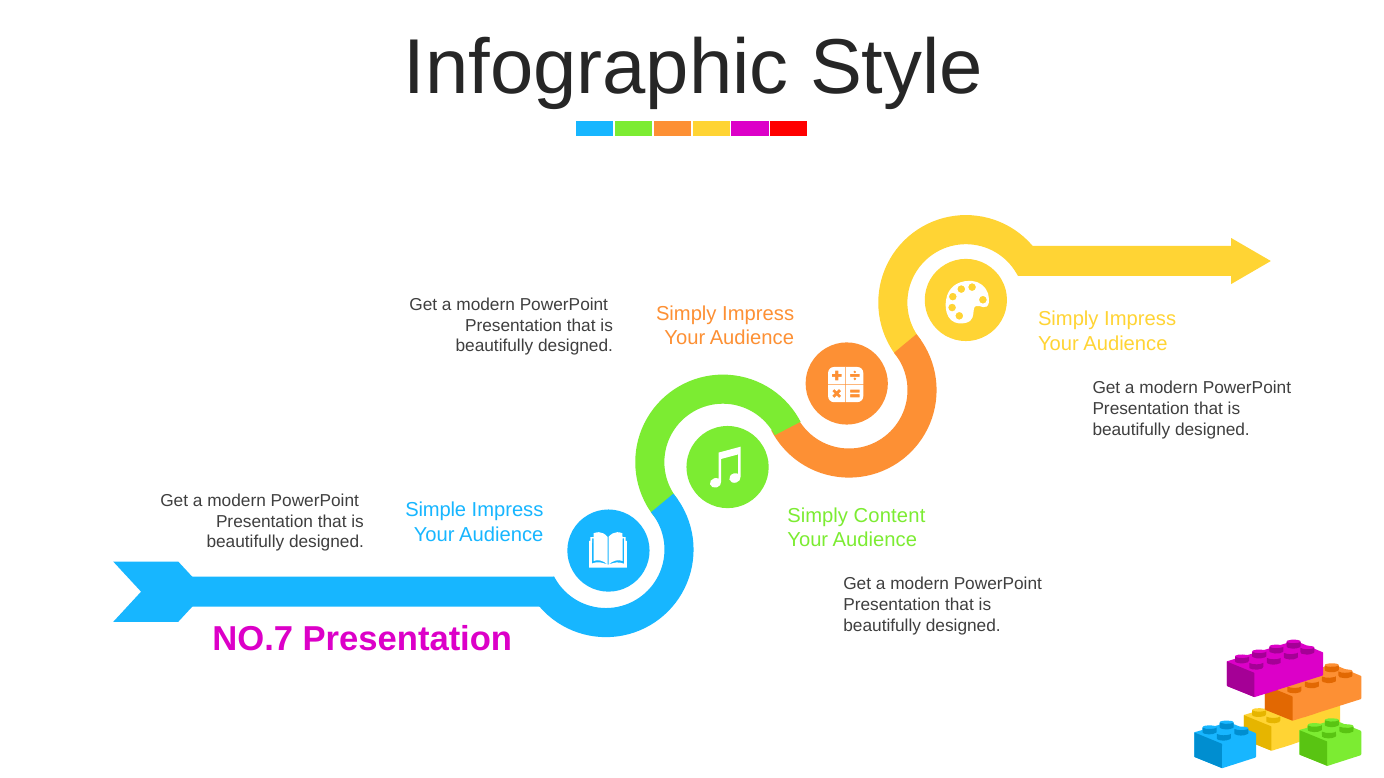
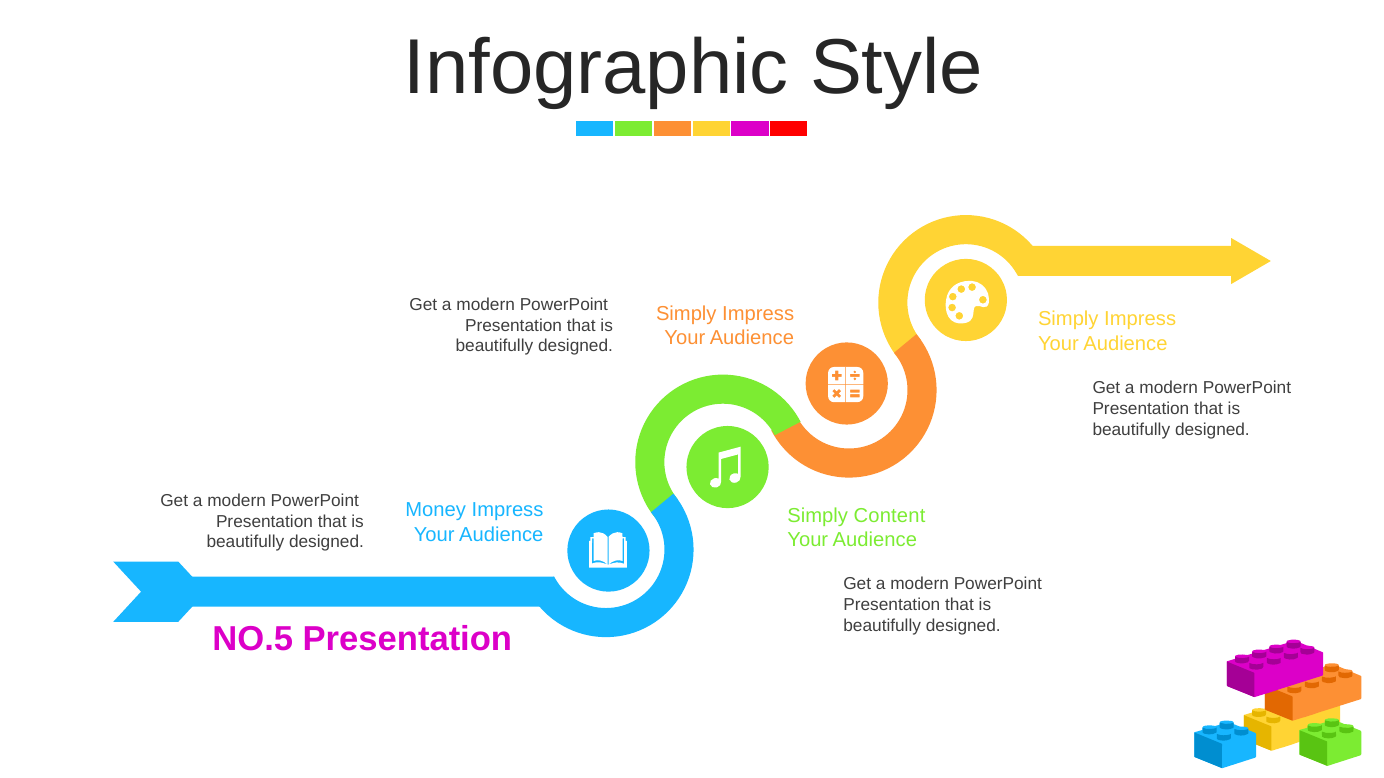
Simple: Simple -> Money
NO.7: NO.7 -> NO.5
